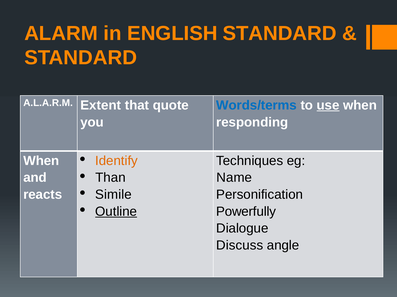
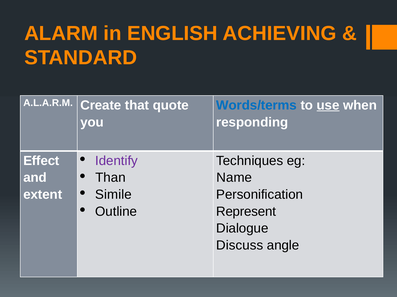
ENGLISH STANDARD: STANDARD -> ACHIEVING
Extent: Extent -> Create
Identify colour: orange -> purple
When at (41, 161): When -> Effect
reacts: reacts -> extent
Outline underline: present -> none
Powerfully: Powerfully -> Represent
